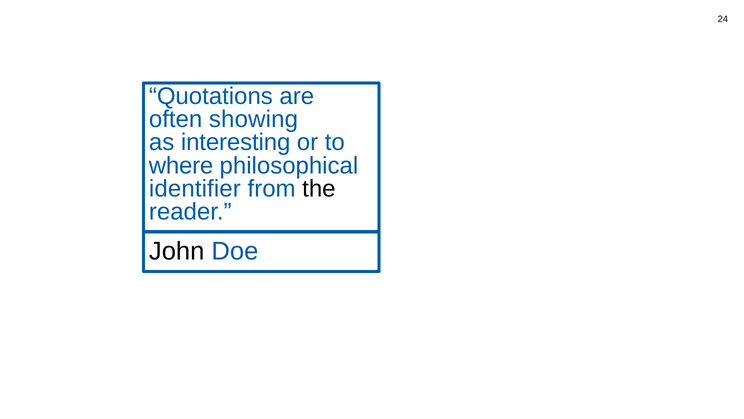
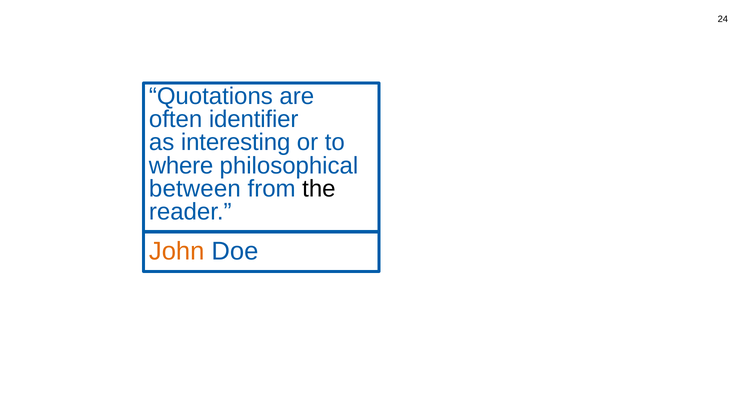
showing: showing -> identifier
identifier: identifier -> between
John colour: black -> orange
